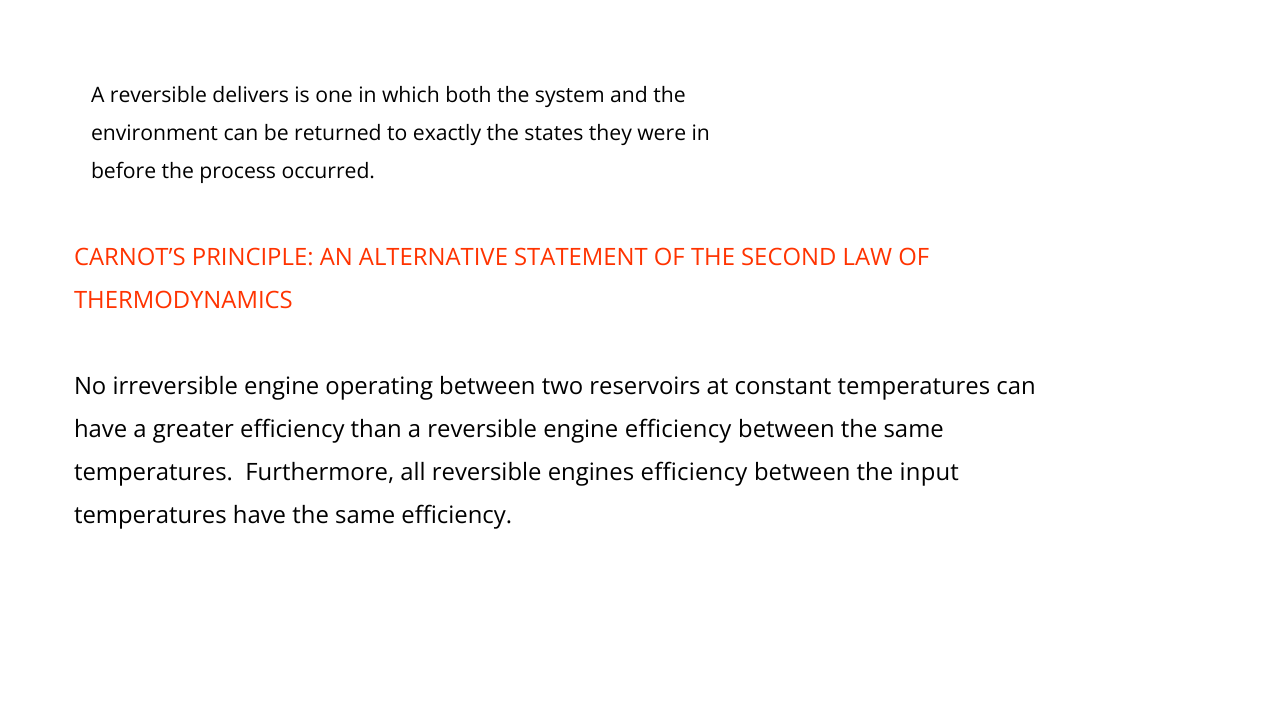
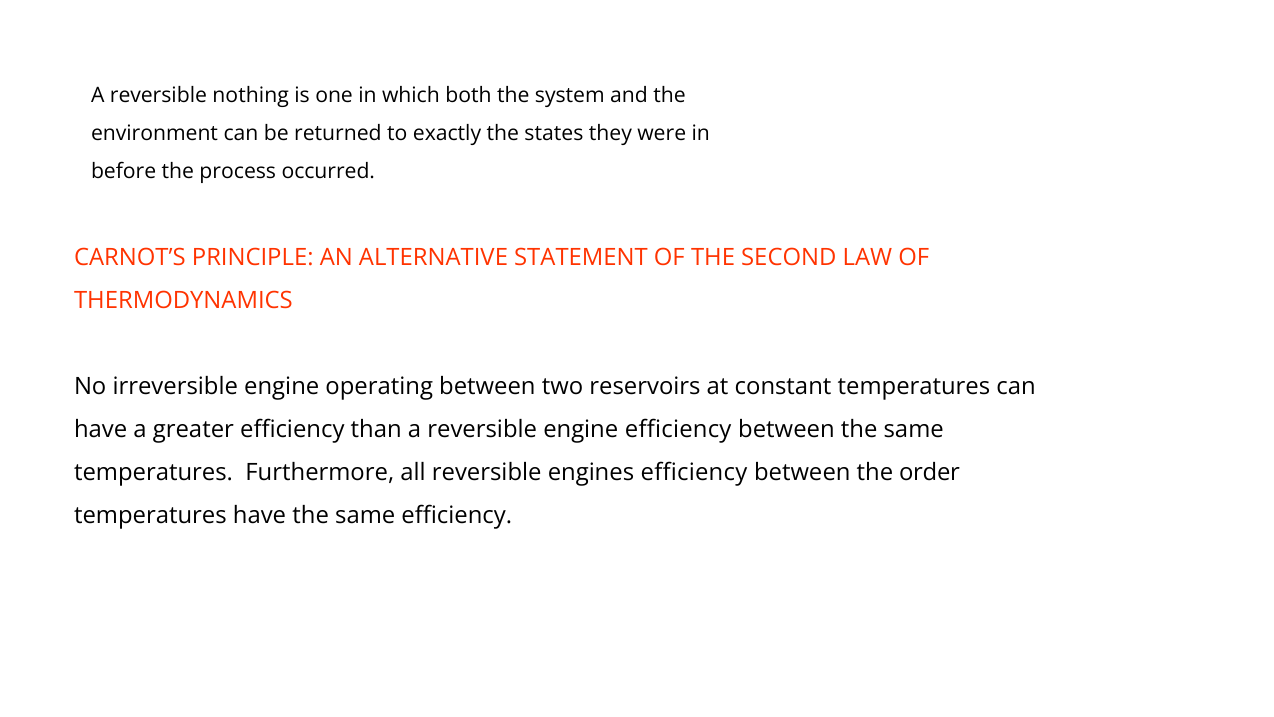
delivers: delivers -> nothing
input: input -> order
